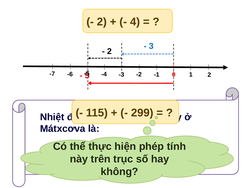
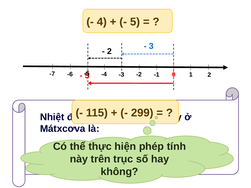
2 at (102, 22): 2 -> 4
4 at (135, 22): 4 -> 5
